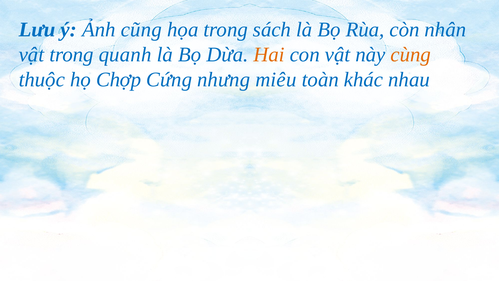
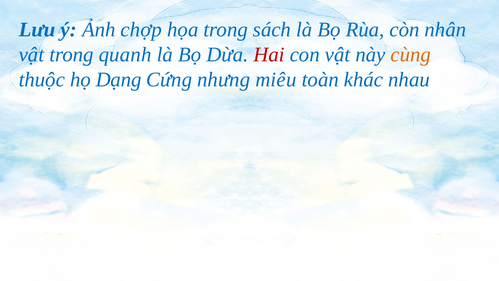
cũng: cũng -> chợp
Hai colour: orange -> red
Chợp: Chợp -> Dạng
